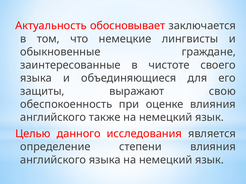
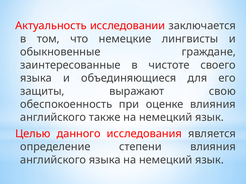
обосновывает: обосновывает -> исследовании
